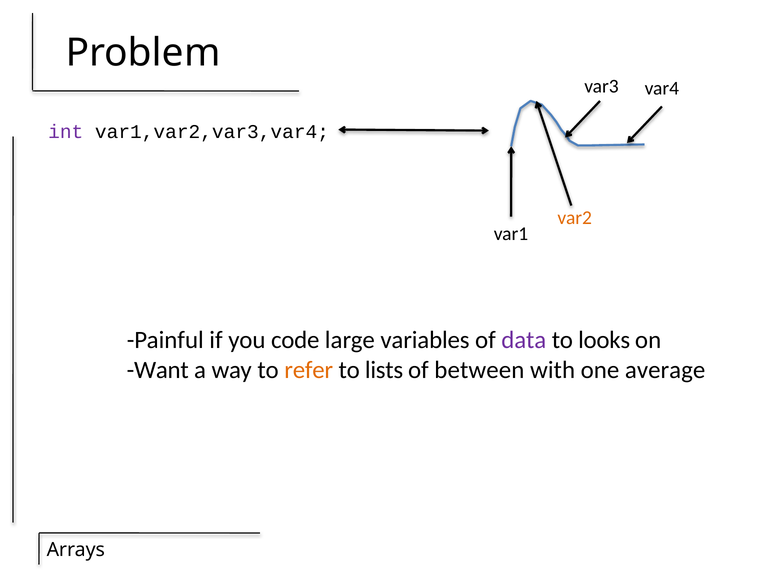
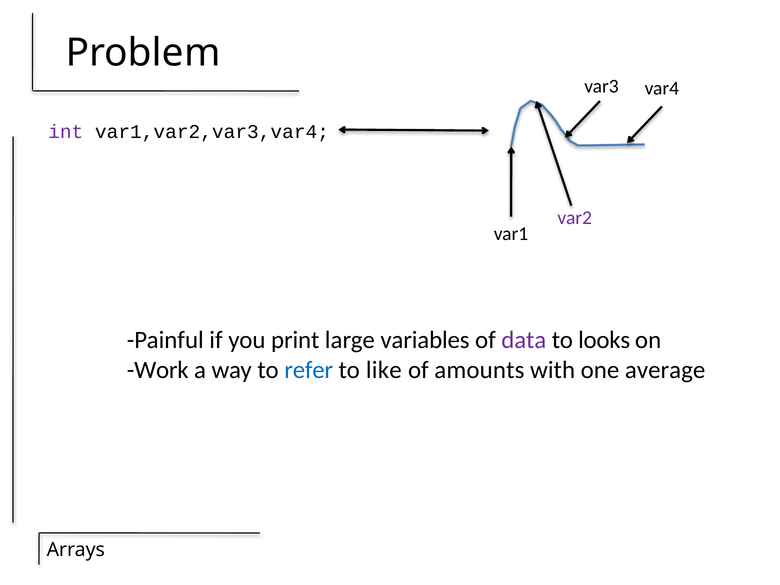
var2 colour: orange -> purple
code: code -> print
Want: Want -> Work
refer colour: orange -> blue
lists: lists -> like
between: between -> amounts
